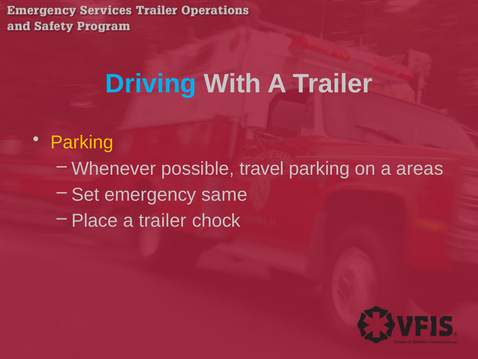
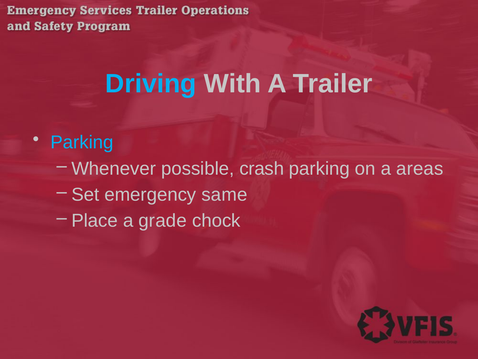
Parking at (82, 142) colour: yellow -> light blue
travel: travel -> crash
Place a trailer: trailer -> grade
